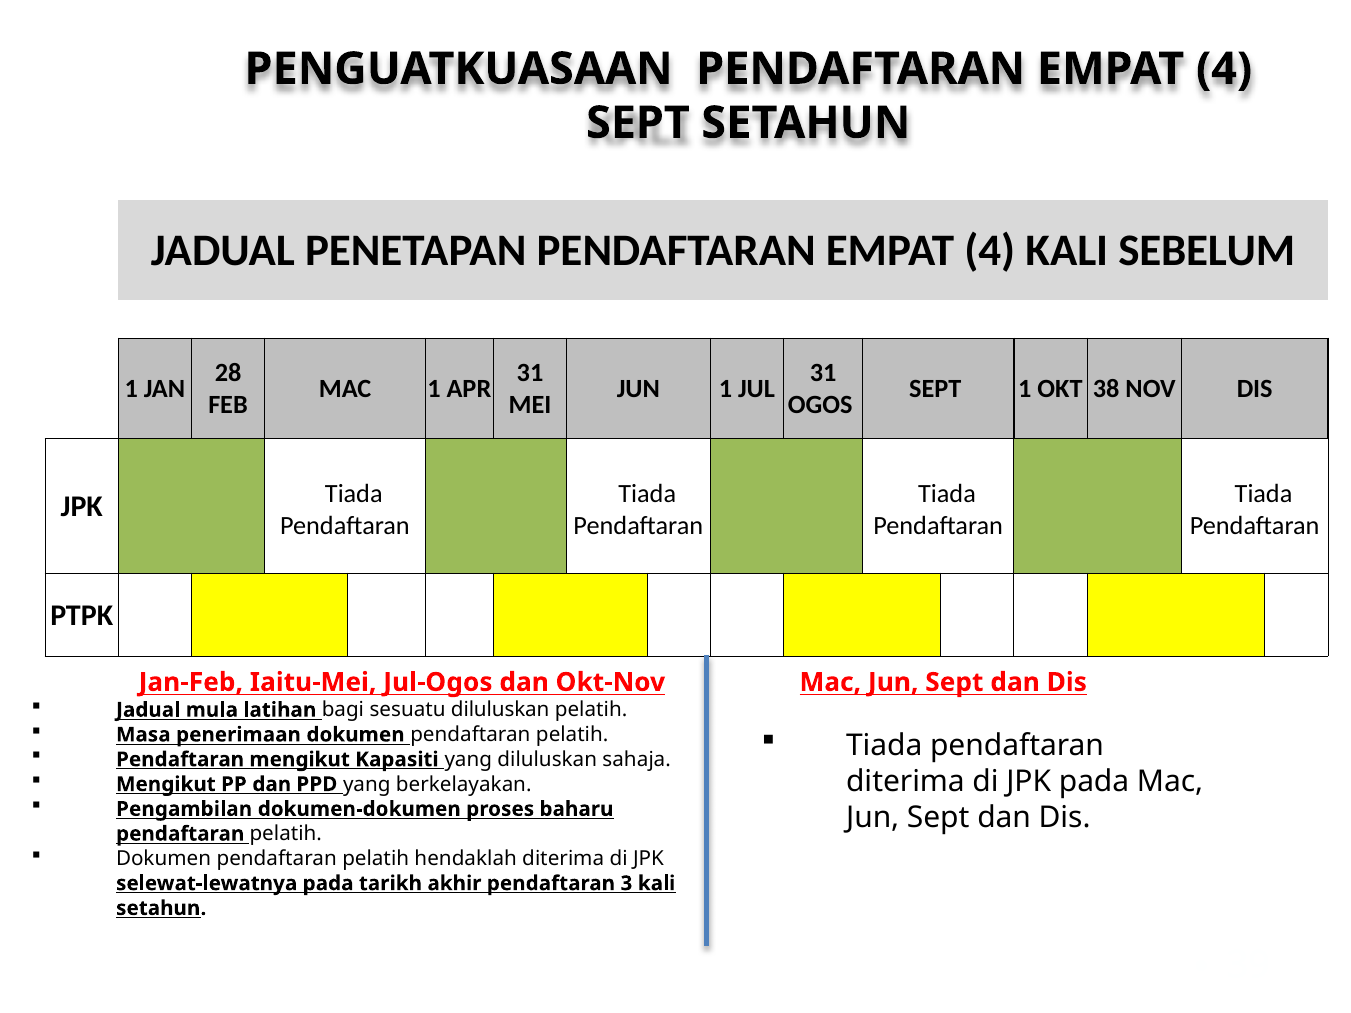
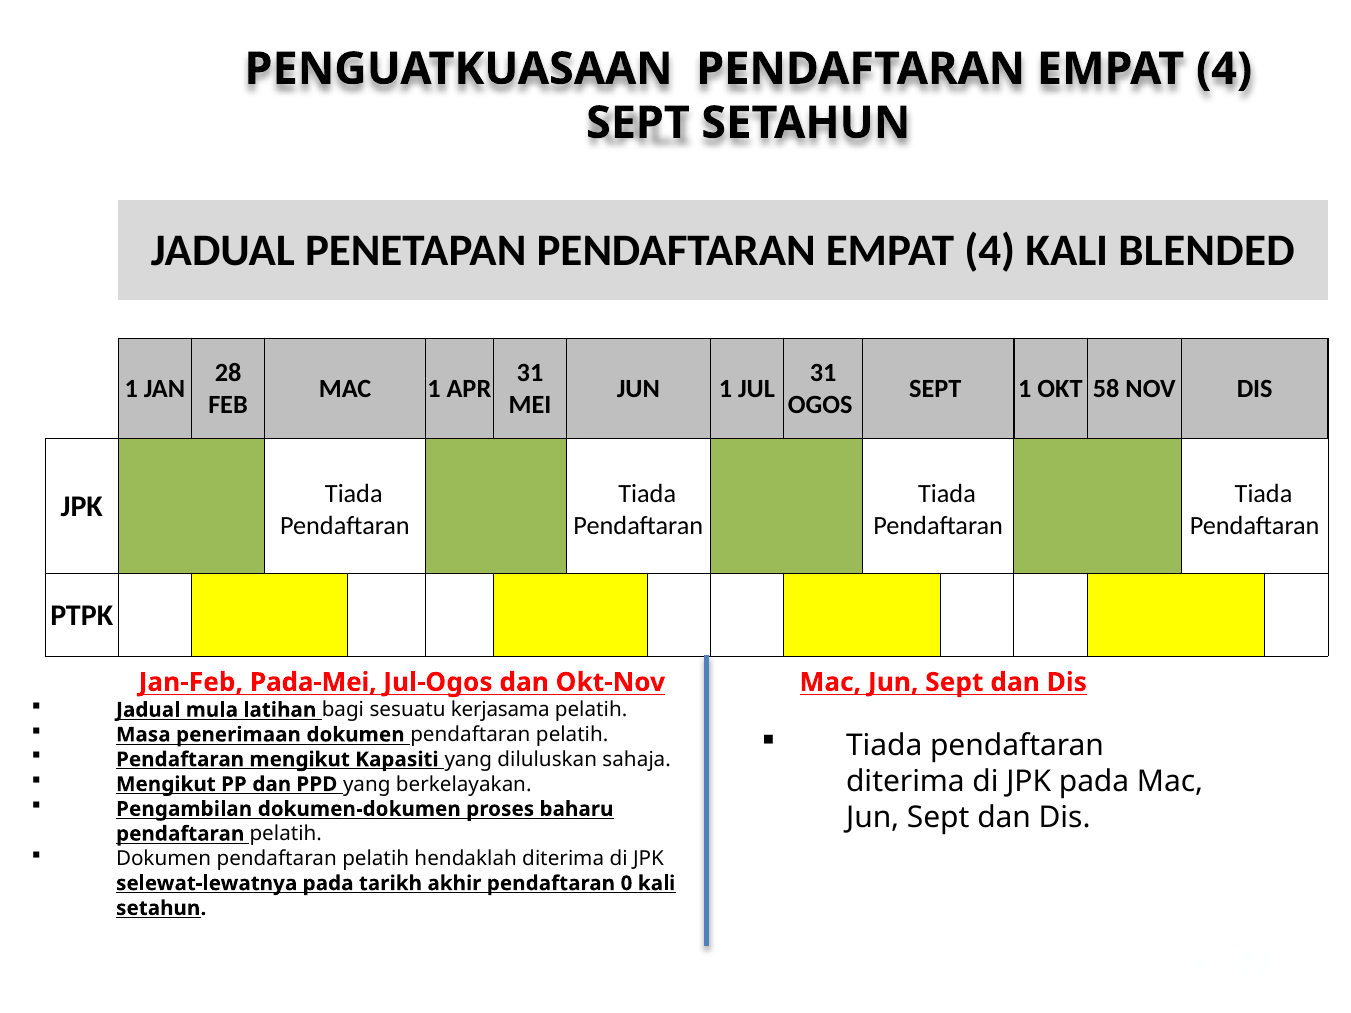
SEBELUM: SEBELUM -> BLENDED
38: 38 -> 58
Iaitu-Mei: Iaitu-Mei -> Pada-Mei
sesuatu diluluskan: diluluskan -> kerjasama
3: 3 -> 0
